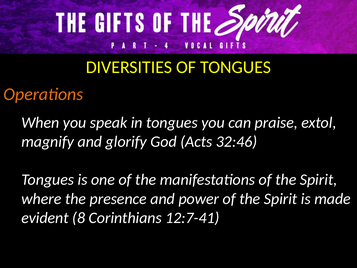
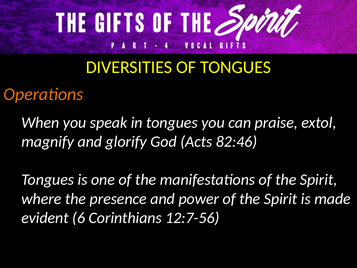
32:46: 32:46 -> 82:46
8: 8 -> 6
12:7-41: 12:7-41 -> 12:7-56
